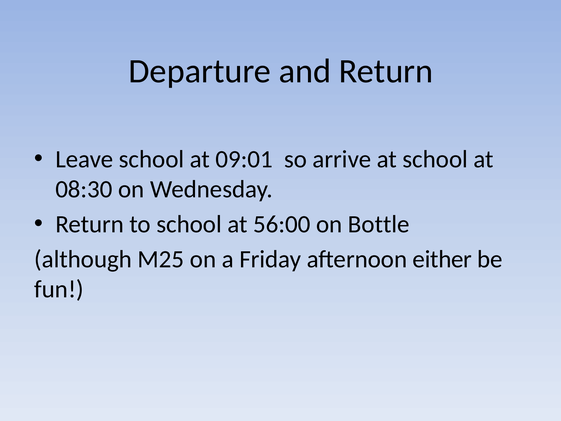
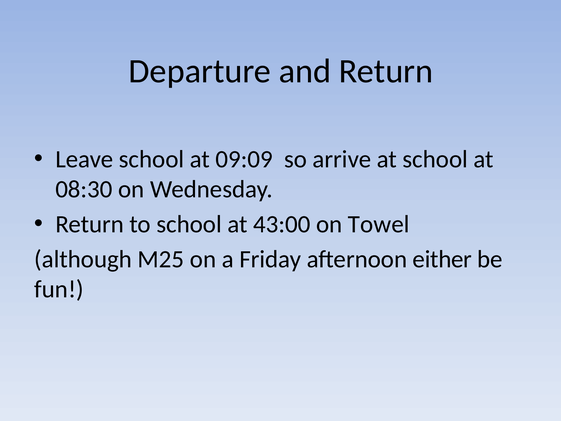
09:01: 09:01 -> 09:09
56:00: 56:00 -> 43:00
Bottle: Bottle -> Towel
